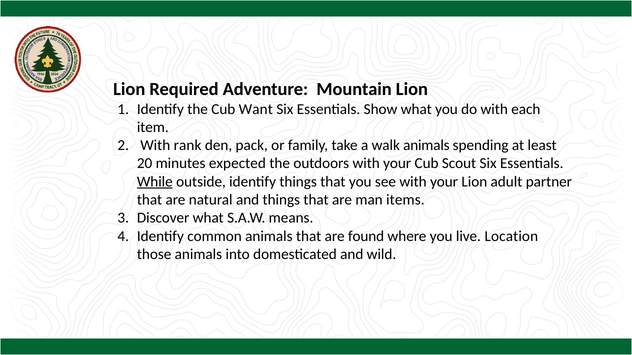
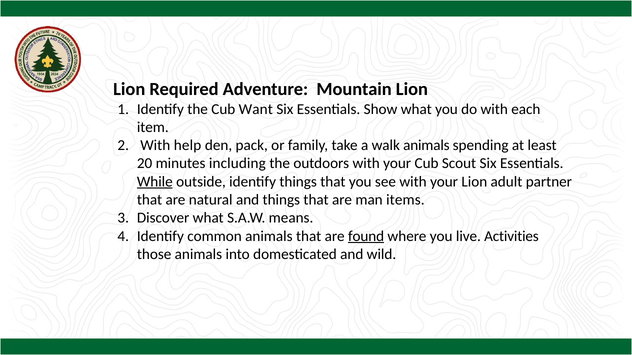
rank: rank -> help
expected: expected -> including
found underline: none -> present
Location: Location -> Activities
